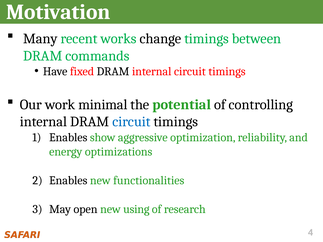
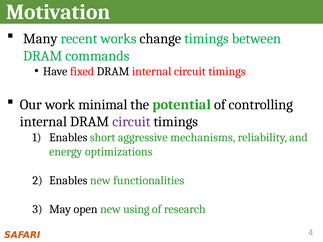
circuit at (131, 122) colour: blue -> purple
show: show -> short
optimization: optimization -> mechanisms
